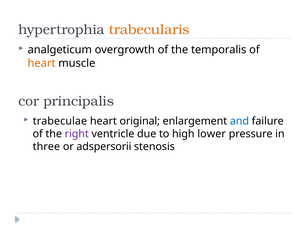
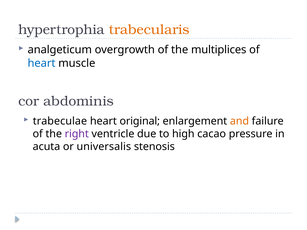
temporalis: temporalis -> multiplices
heart at (42, 63) colour: orange -> blue
principalis: principalis -> abdominis
and colour: blue -> orange
lower: lower -> cacao
three: three -> acuta
adspersorii: adspersorii -> universalis
